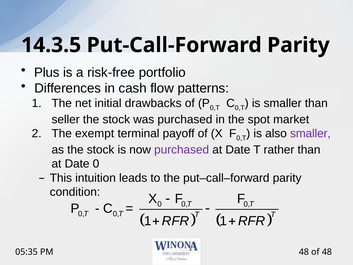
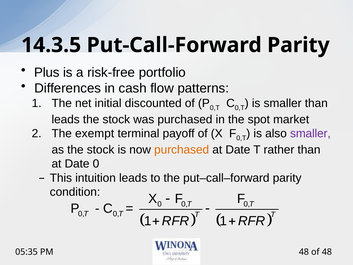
drawbacks: drawbacks -> discounted
seller at (66, 119): seller -> leads
purchased at (182, 150) colour: purple -> orange
